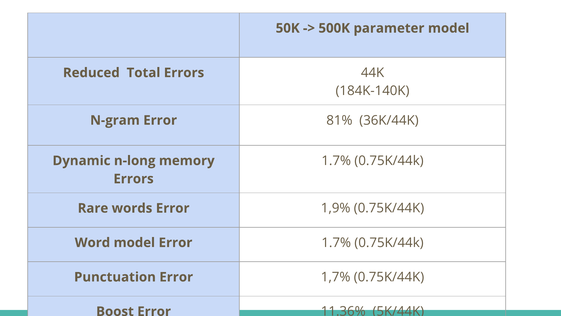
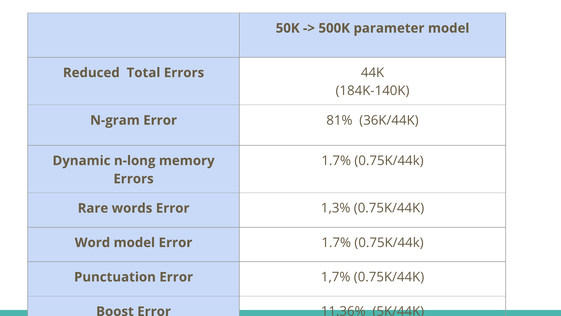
1,9%: 1,9% -> 1,3%
